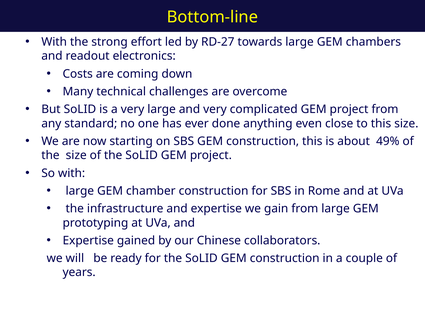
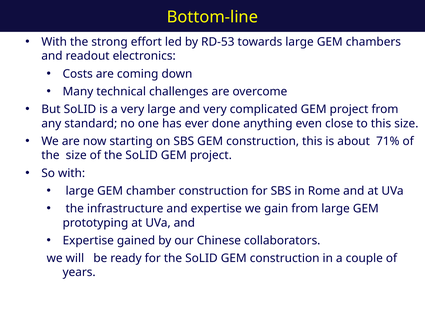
RD-27: RD-27 -> RD-53
49%: 49% -> 71%
